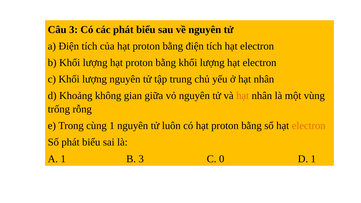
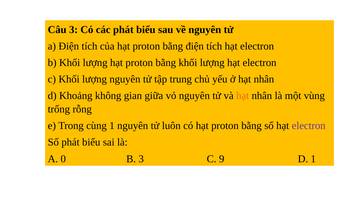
electron at (309, 126) colour: orange -> purple
A 1: 1 -> 0
0: 0 -> 9
